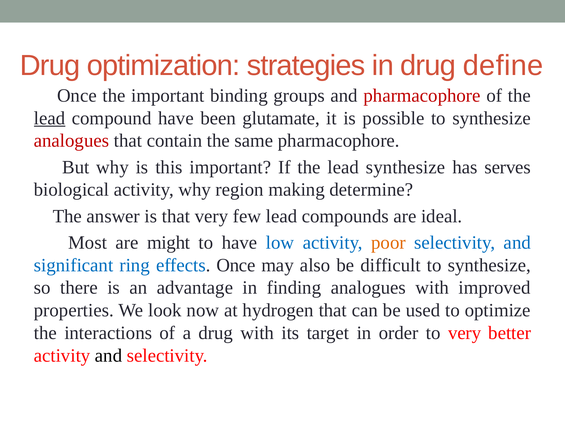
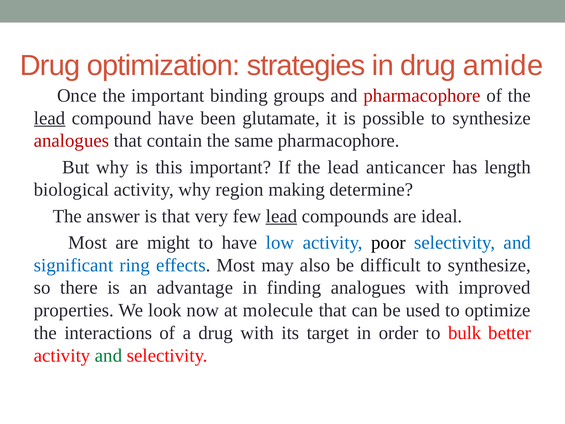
define: define -> amide
lead synthesize: synthesize -> anticancer
serves: serves -> length
lead at (281, 216) underline: none -> present
poor colour: orange -> black
effects Once: Once -> Most
hydrogen: hydrogen -> molecule
to very: very -> bulk
and at (109, 355) colour: black -> green
